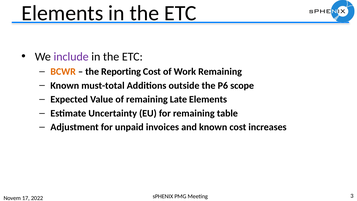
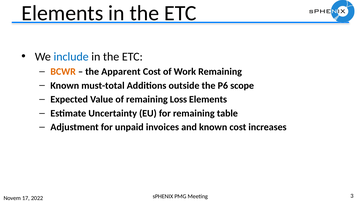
include colour: purple -> blue
Reporting: Reporting -> Apparent
Late: Late -> Loss
